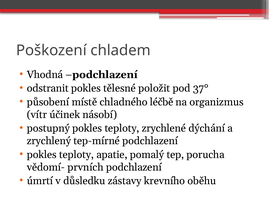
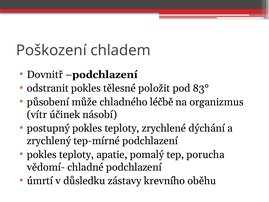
Vhodná: Vhodná -> Dovnitř
37°: 37° -> 83°
místě: místě -> může
prvních: prvních -> chladné
